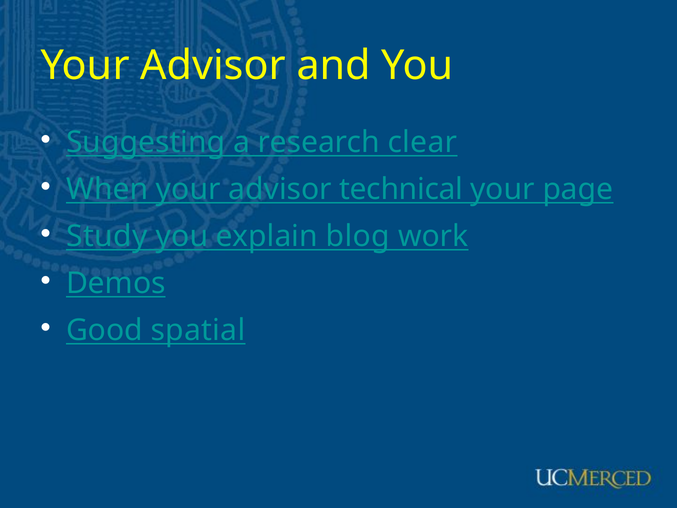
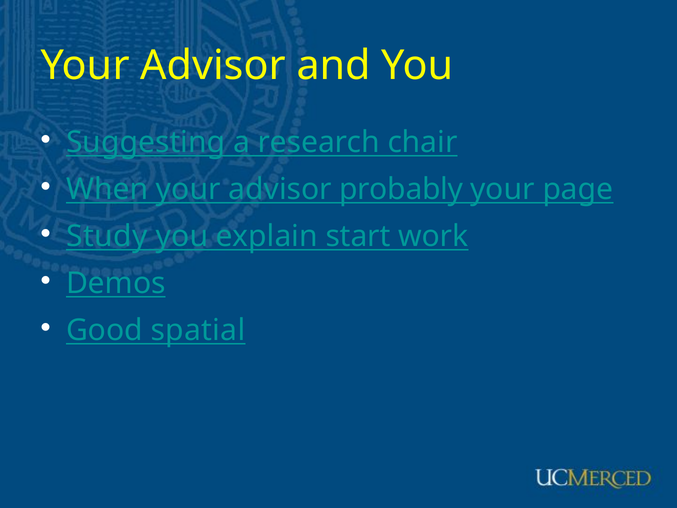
clear: clear -> chair
technical: technical -> probably
blog: blog -> start
